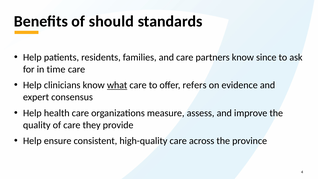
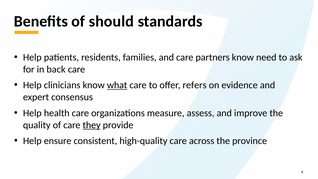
since: since -> need
time: time -> back
they underline: none -> present
